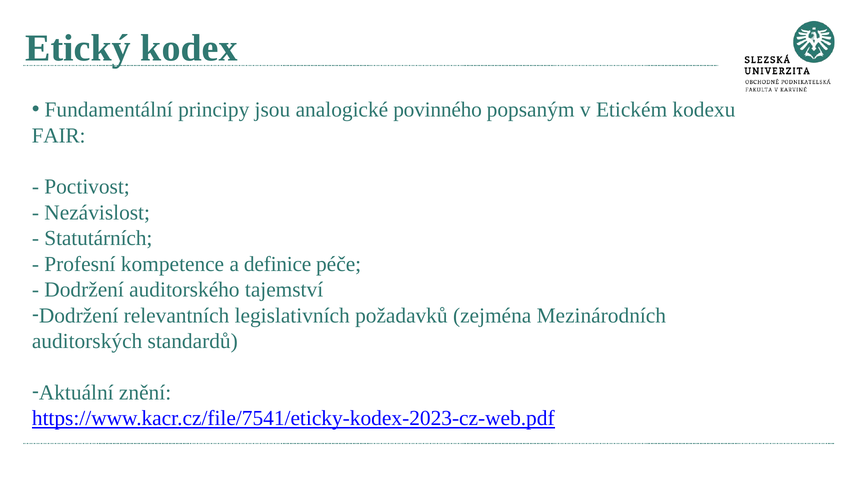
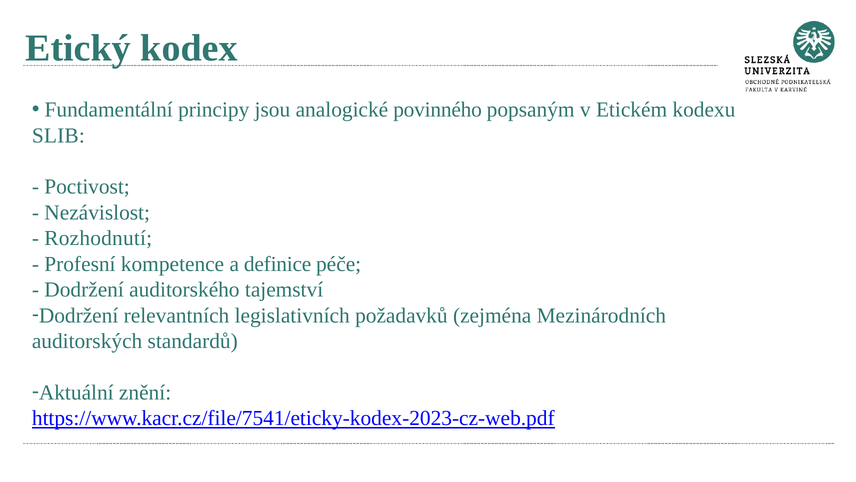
FAIR: FAIR -> SLIB
Statutárních: Statutárních -> Rozhodnutí
